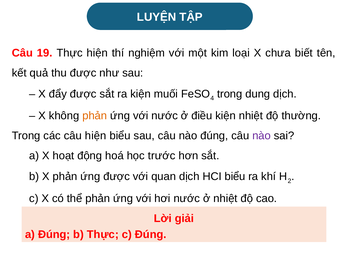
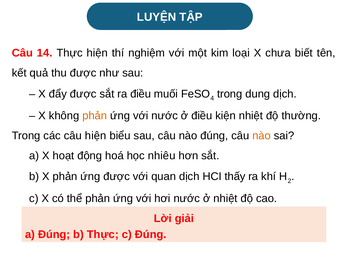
19: 19 -> 14
ra kiện: kiện -> điều
nào at (262, 136) colour: purple -> orange
trước: trước -> nhiêu
HCI biểu: biểu -> thấy
